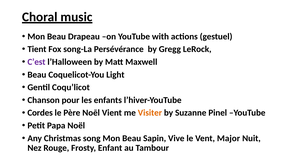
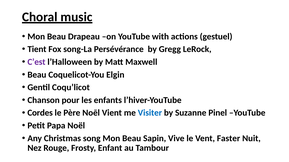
Light: Light -> Elgin
Visiter colour: orange -> blue
Major: Major -> Faster
